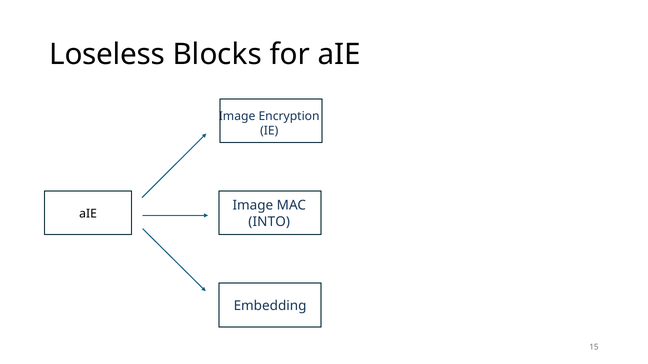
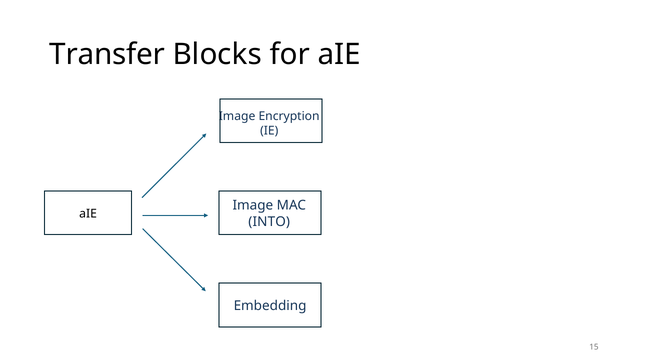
Loseless: Loseless -> Transfer
